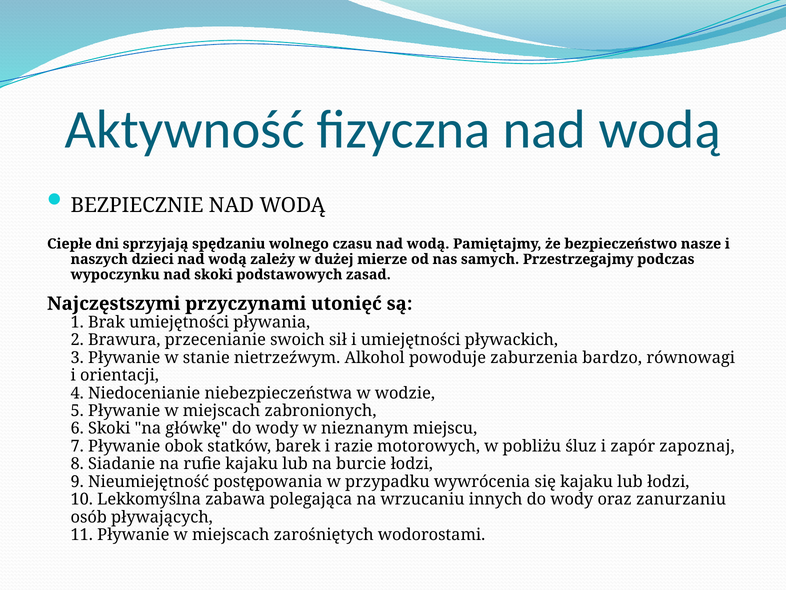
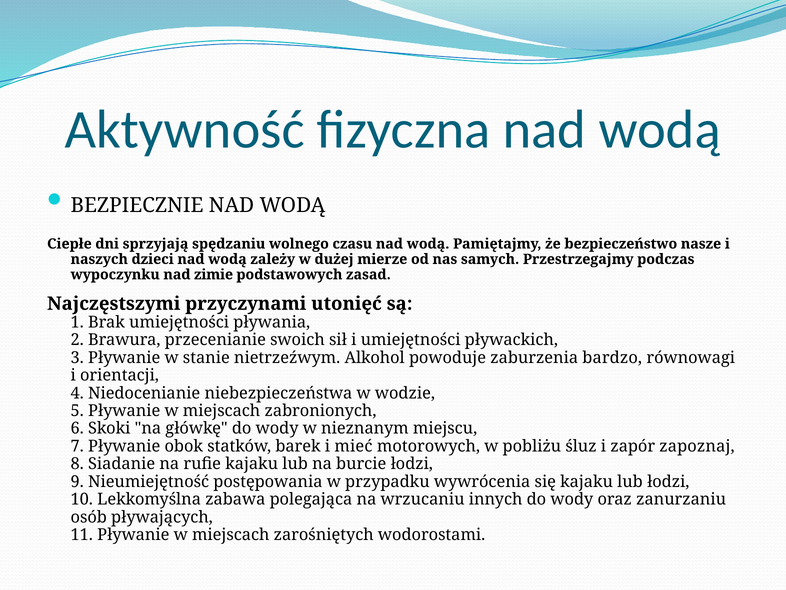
nad skoki: skoki -> zimie
razie: razie -> mieć
